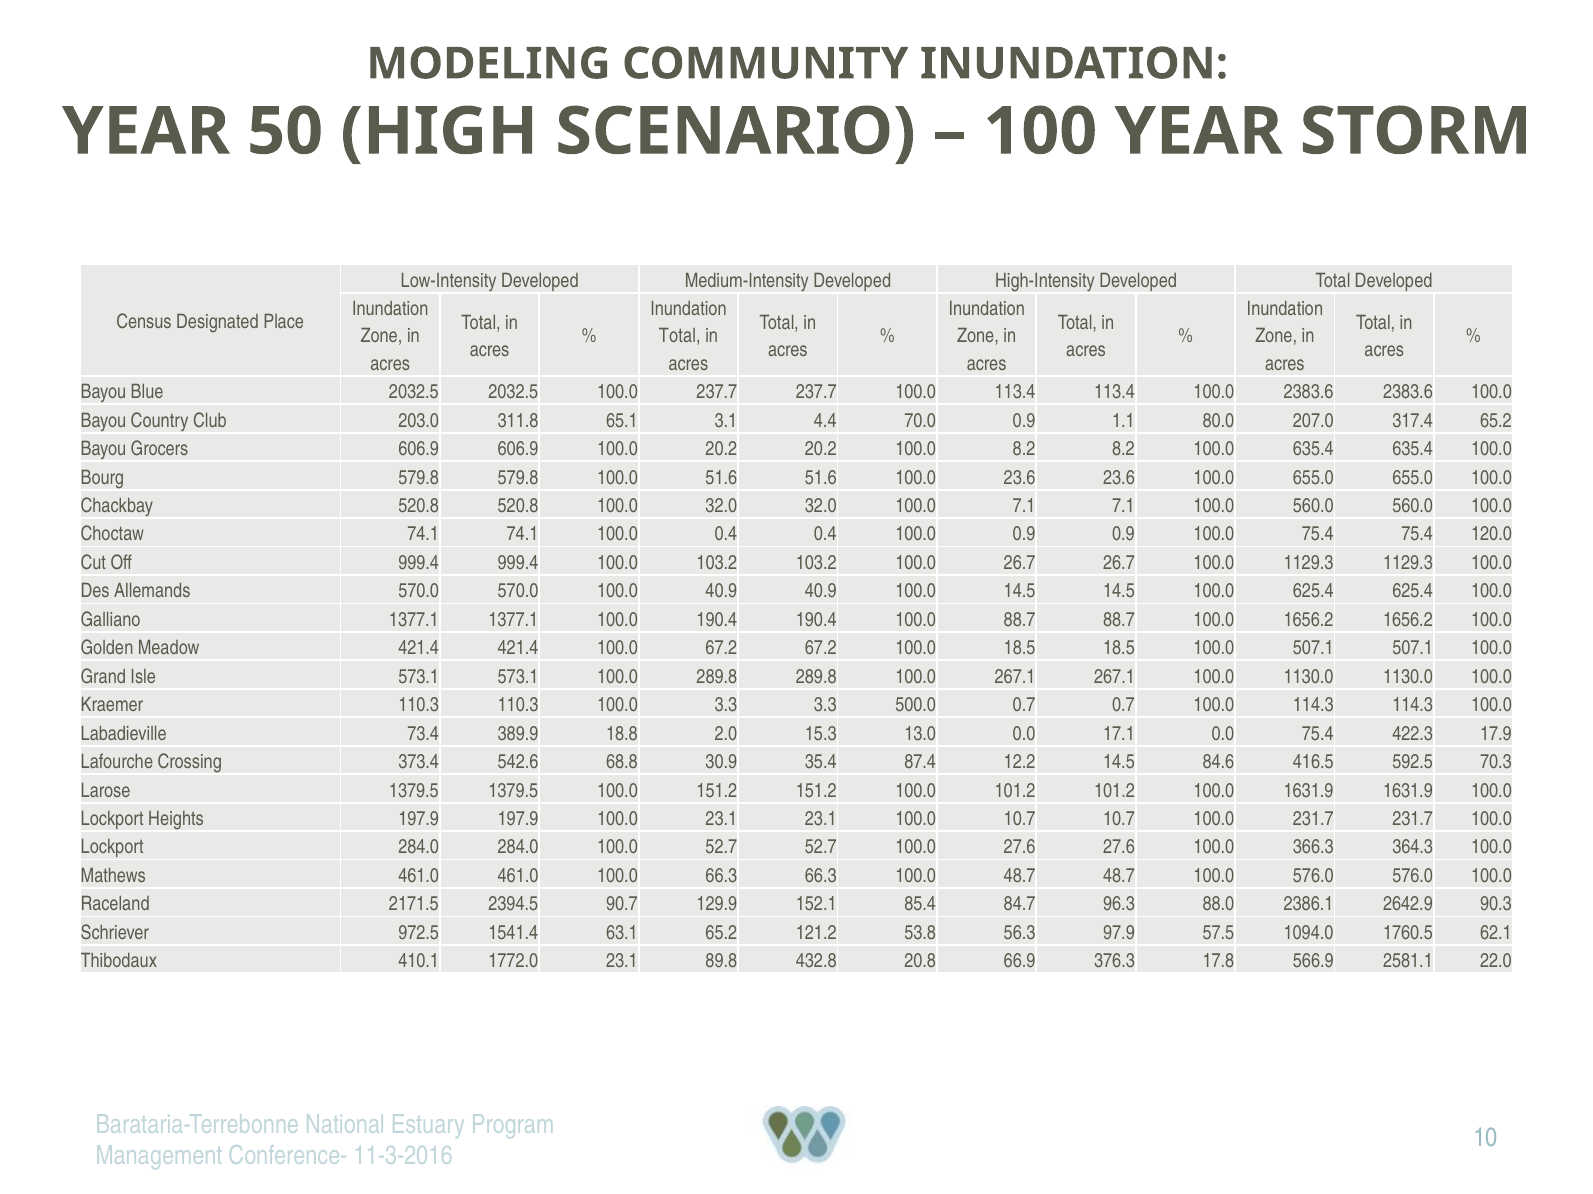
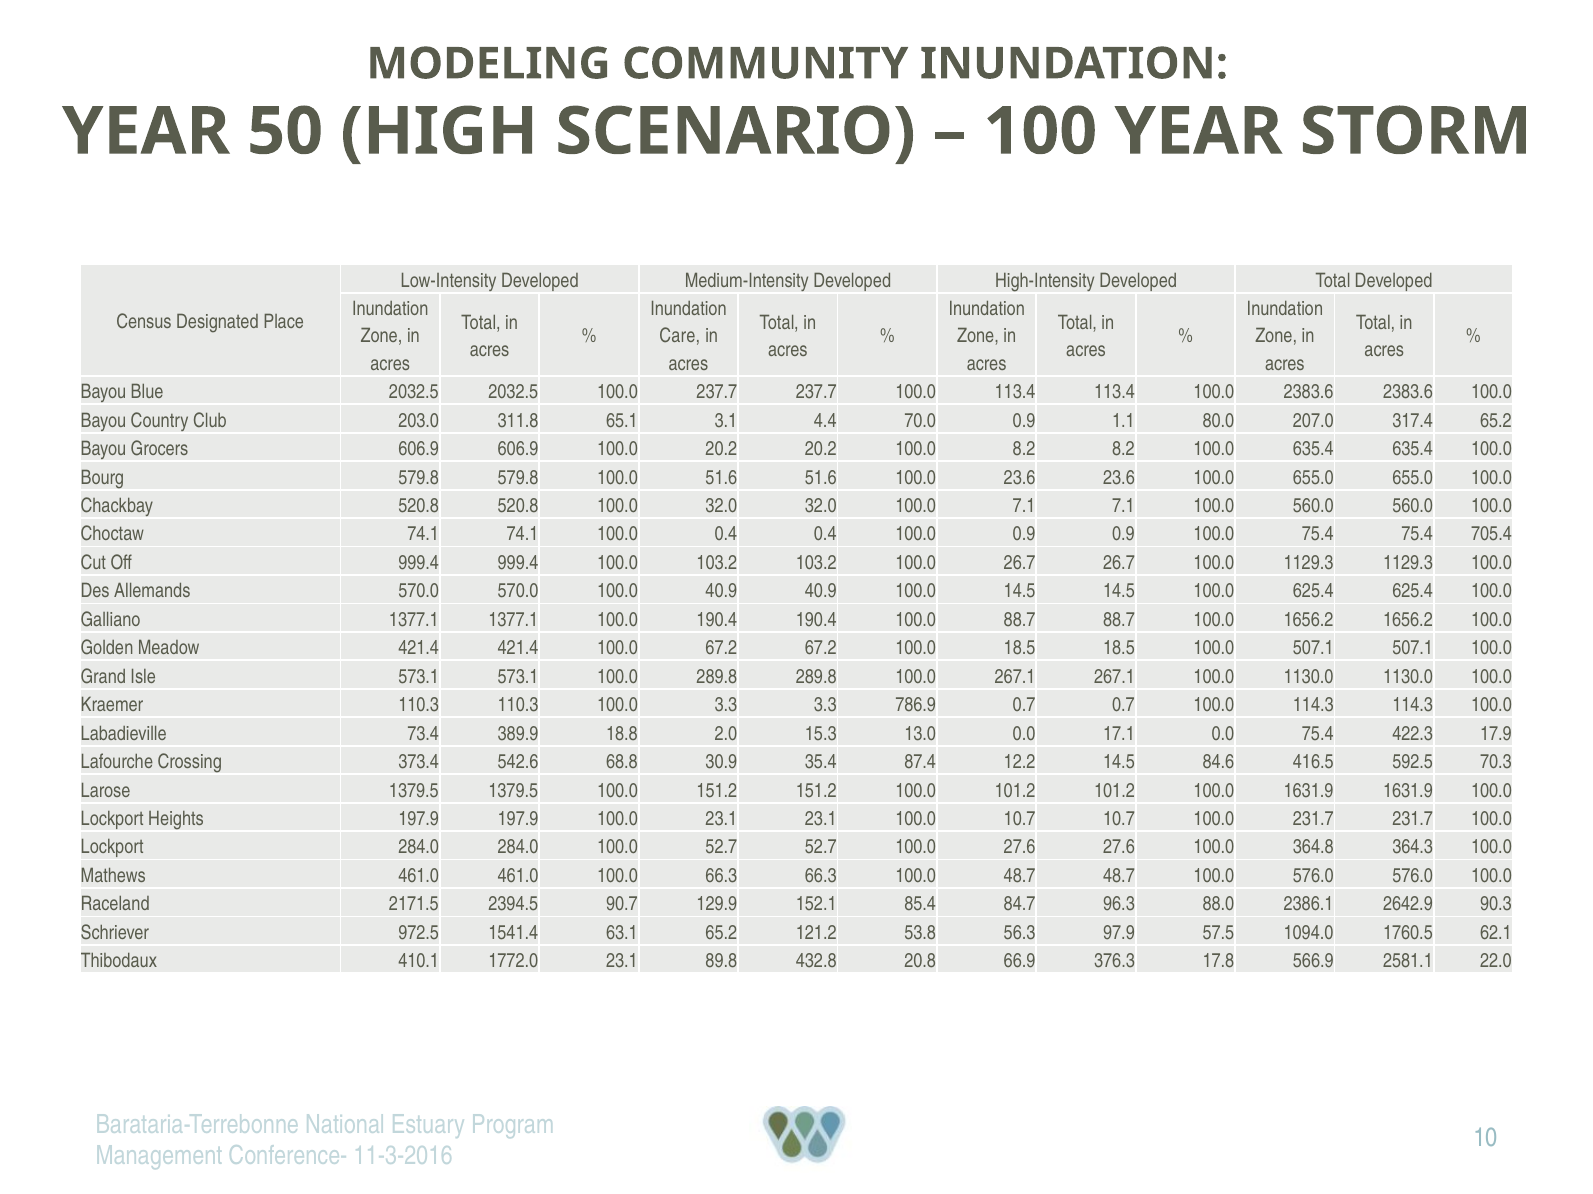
Total at (680, 336): Total -> Care
120.0: 120.0 -> 705.4
500.0: 500.0 -> 786.9
366.3: 366.3 -> 364.8
